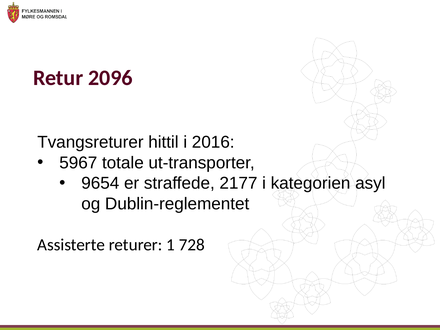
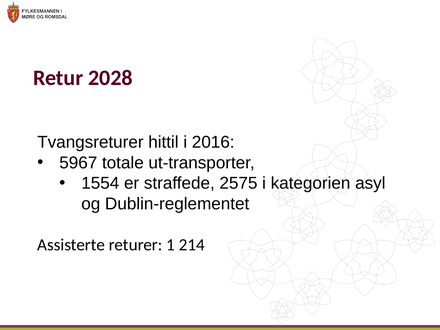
2096: 2096 -> 2028
9654: 9654 -> 1554
2177: 2177 -> 2575
728: 728 -> 214
